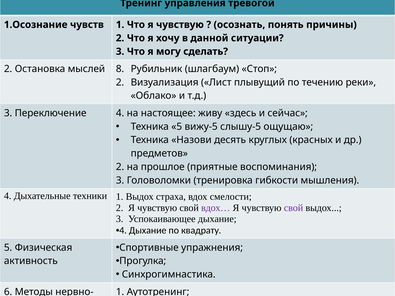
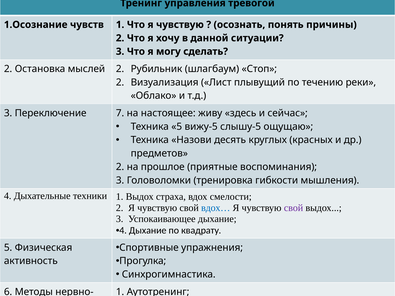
мыслей 8: 8 -> 2
Переключение 4: 4 -> 7
вдох… colour: purple -> blue
